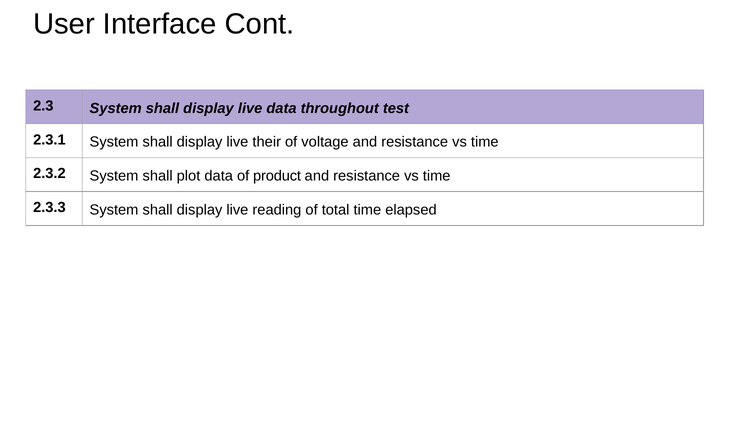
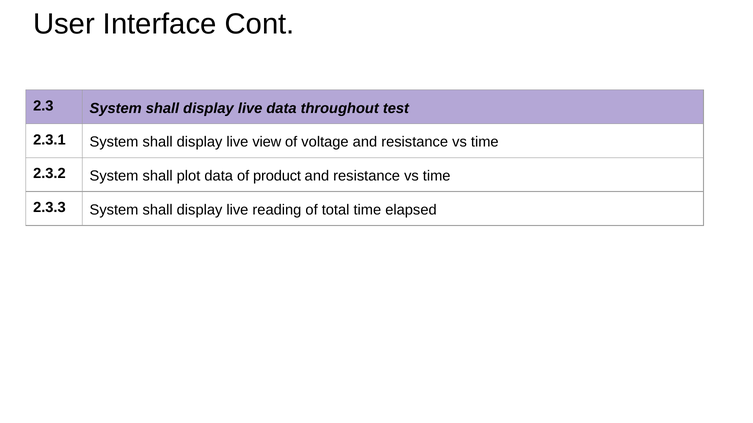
their: their -> view
